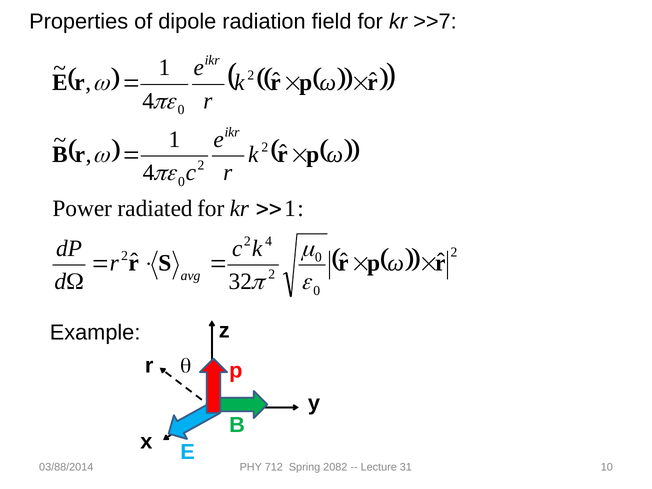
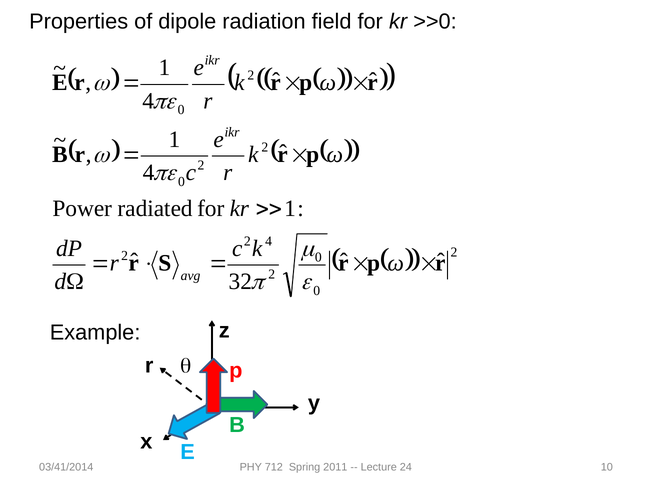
>>7: >>7 -> >>0
03/88/2014: 03/88/2014 -> 03/41/2014
2082: 2082 -> 2011
31: 31 -> 24
